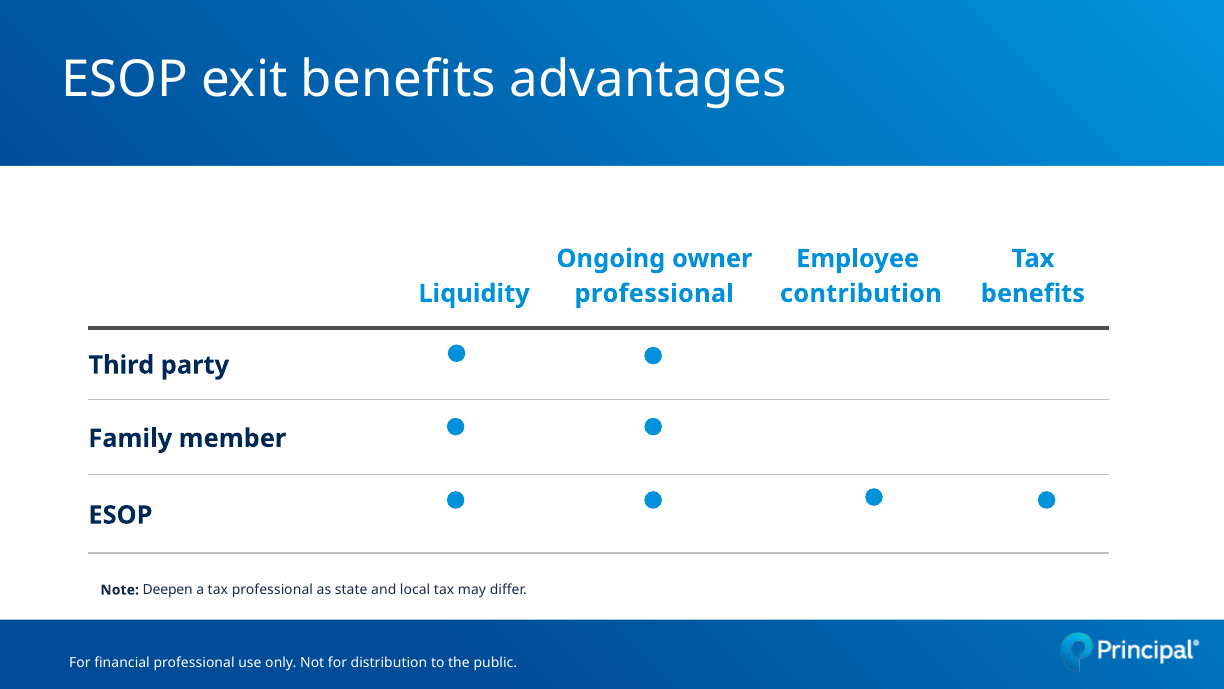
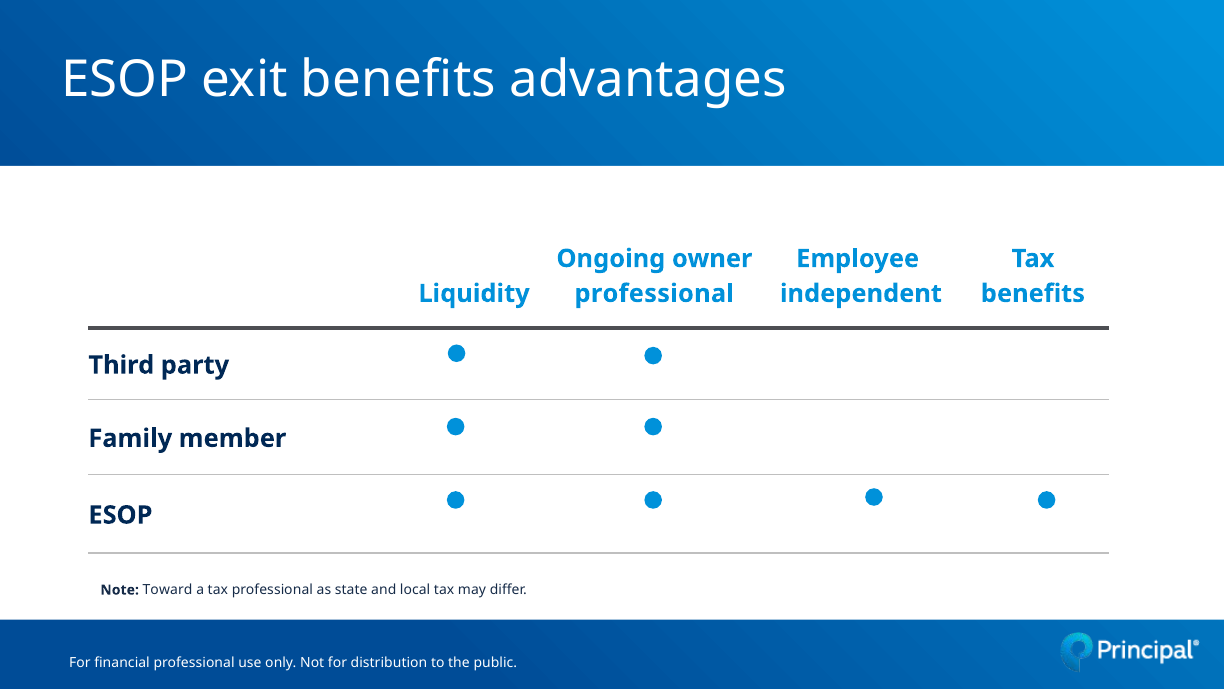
contribution: contribution -> independent
Deepen: Deepen -> Toward
